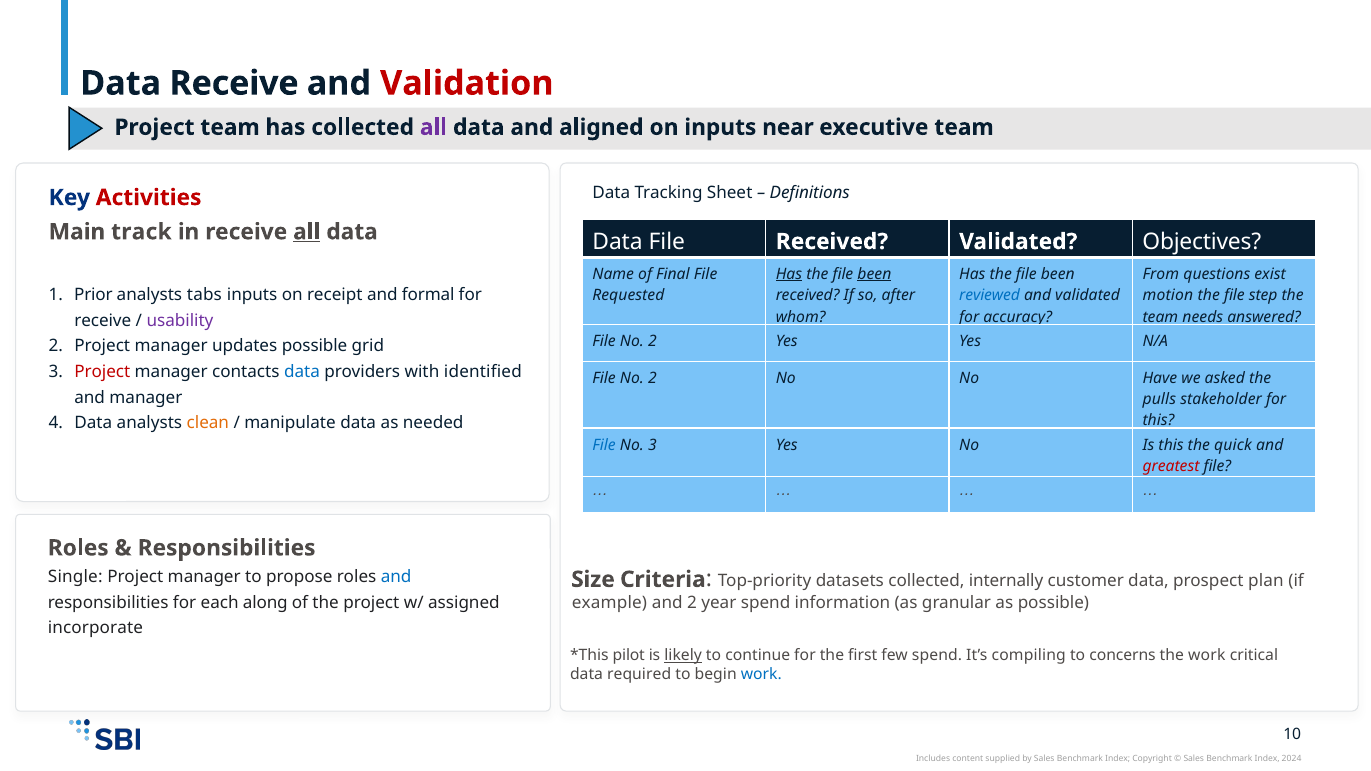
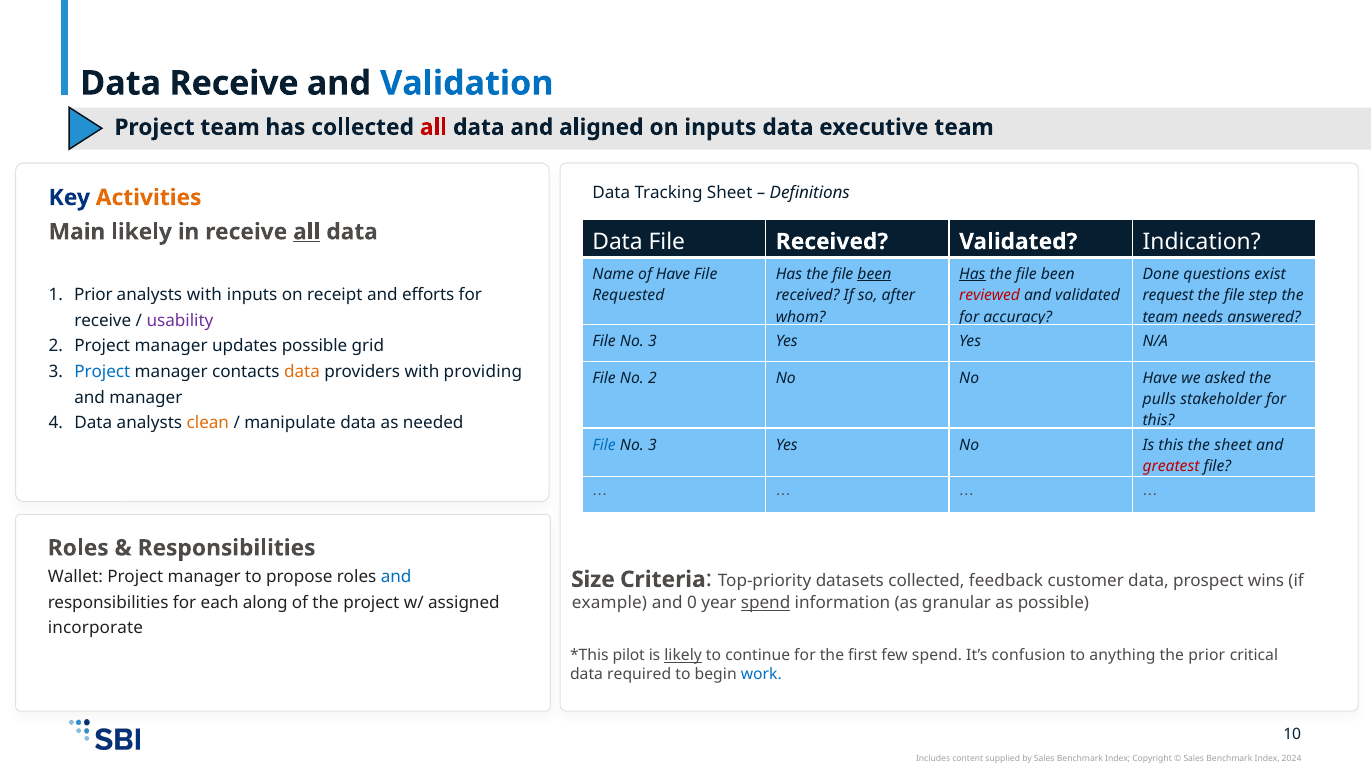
Validation colour: red -> blue
all at (434, 127) colour: purple -> red
inputs near: near -> data
Activities colour: red -> orange
Main track: track -> likely
Objectives: Objectives -> Indication
of Final: Final -> Have
Has at (789, 274) underline: present -> none
Has at (972, 274) underline: none -> present
From: From -> Done
analysts tabs: tabs -> with
formal: formal -> efforts
reviewed colour: blue -> red
motion: motion -> request
2 at (652, 341): 2 -> 3
Project at (102, 372) colour: red -> blue
data at (302, 372) colour: blue -> orange
identified: identified -> providing
the quick: quick -> sheet
Single: Single -> Wallet
internally: internally -> feedback
plan: plan -> wins
and 2: 2 -> 0
spend at (766, 603) underline: none -> present
compiling: compiling -> confusion
concerns: concerns -> anything
the work: work -> prior
